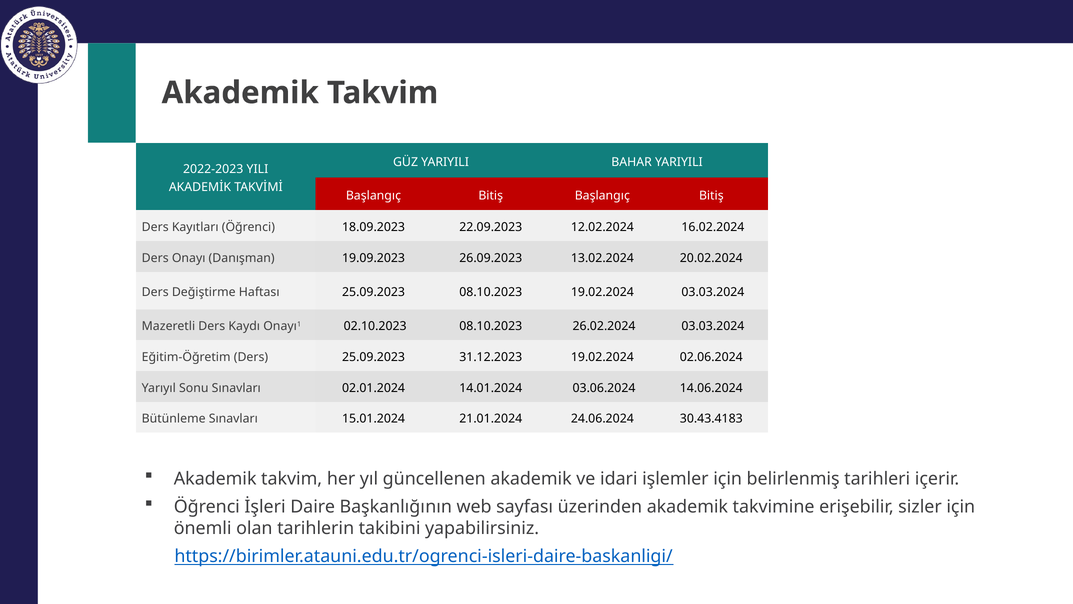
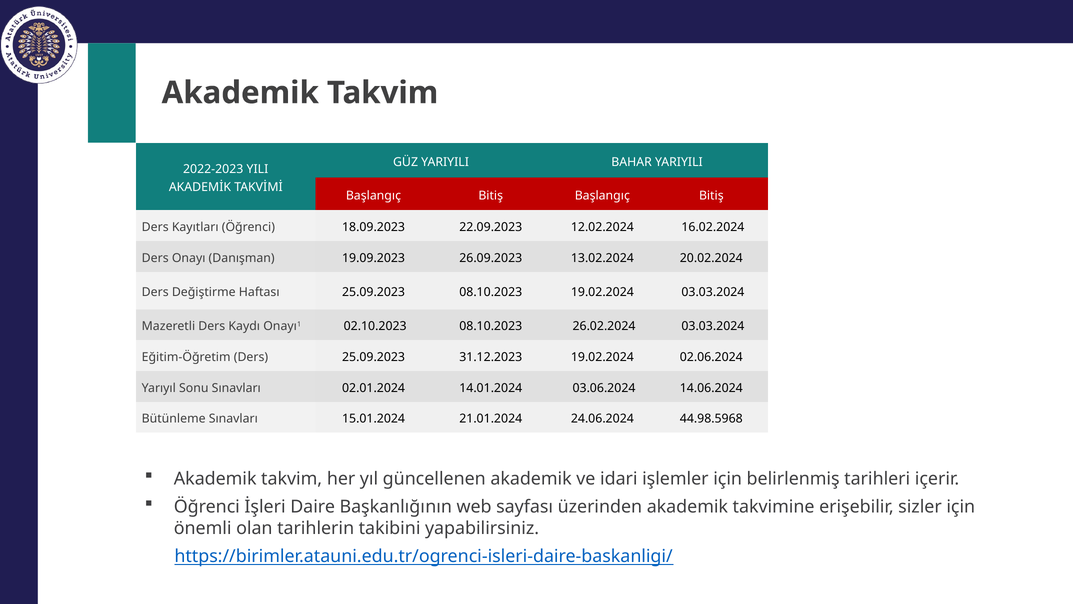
30.43.4183: 30.43.4183 -> 44.98.5968
